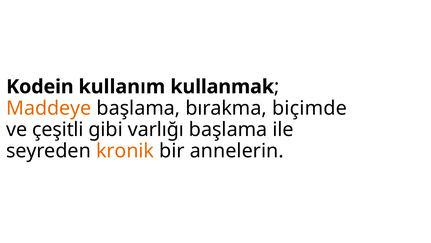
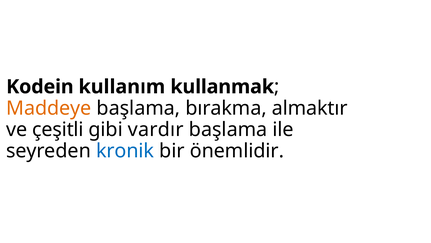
biçimde: biçimde -> almaktır
varlığı: varlığı -> vardır
kronik colour: orange -> blue
annelerin: annelerin -> önemlidir
